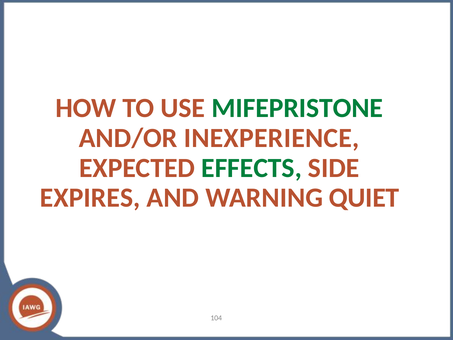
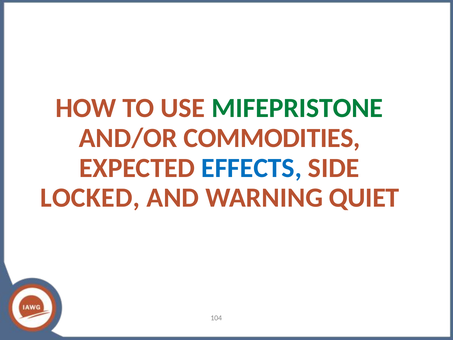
INEXPERIENCE: INEXPERIENCE -> COMMODITIES
EFFECTS colour: green -> blue
EXPIRES: EXPIRES -> LOCKED
